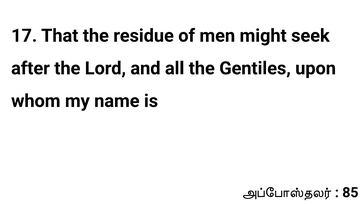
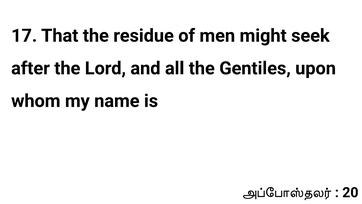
85: 85 -> 20
